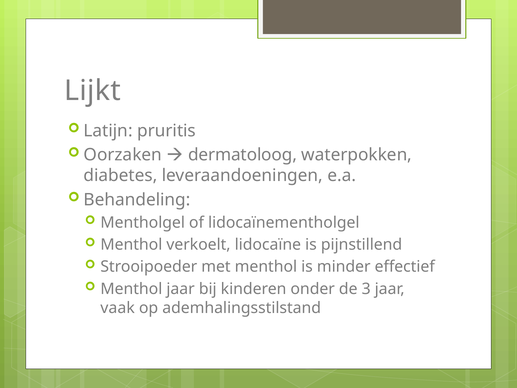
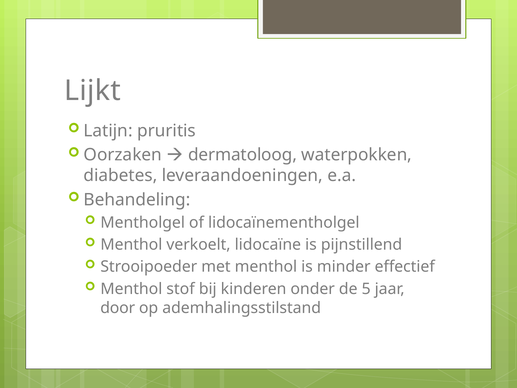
Menthol jaar: jaar -> stof
3: 3 -> 5
vaak: vaak -> door
